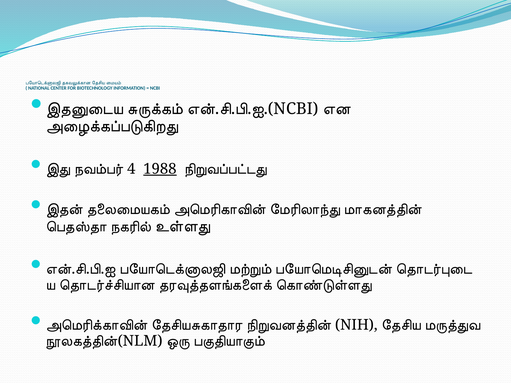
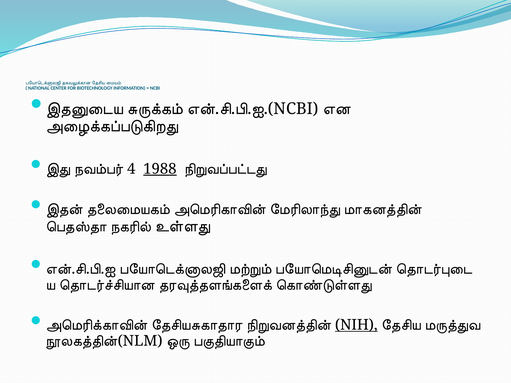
NIH underline: none -> present
